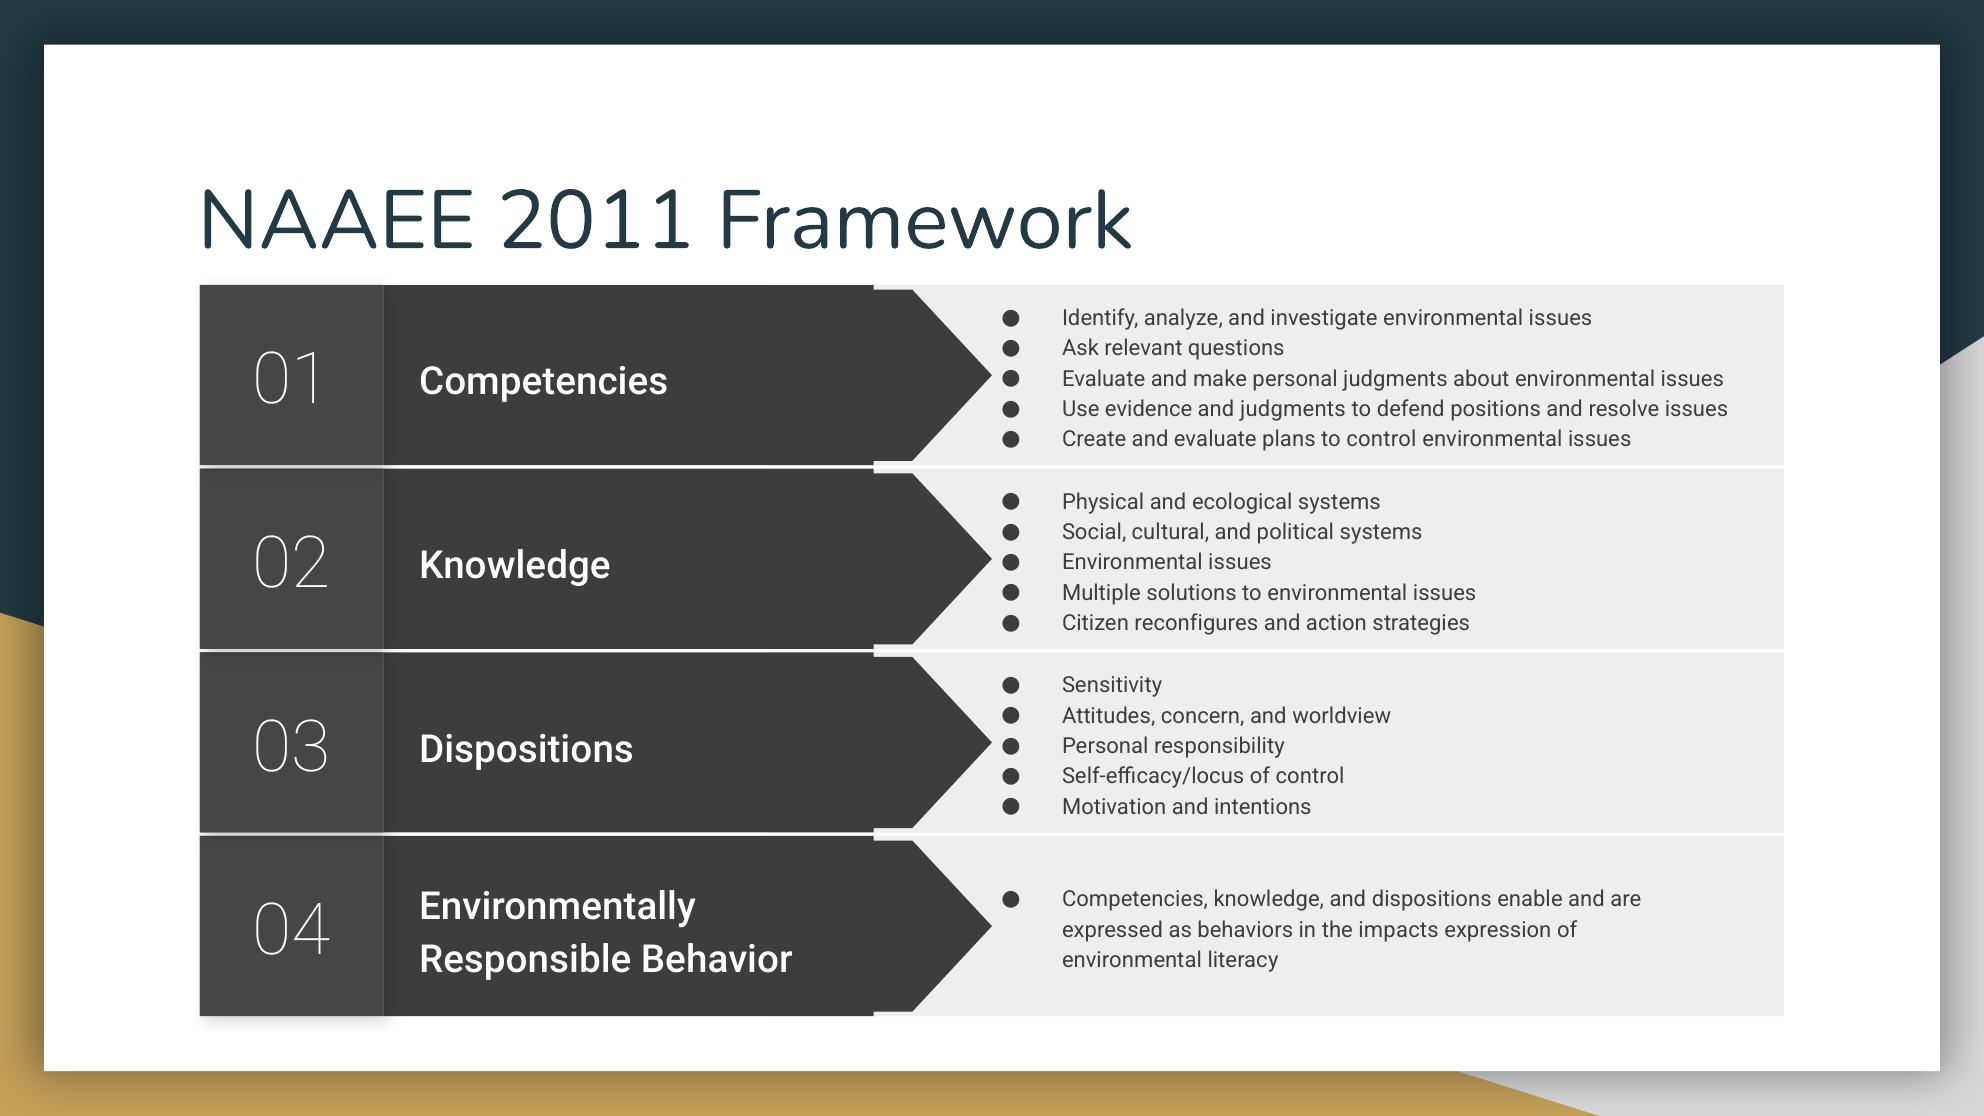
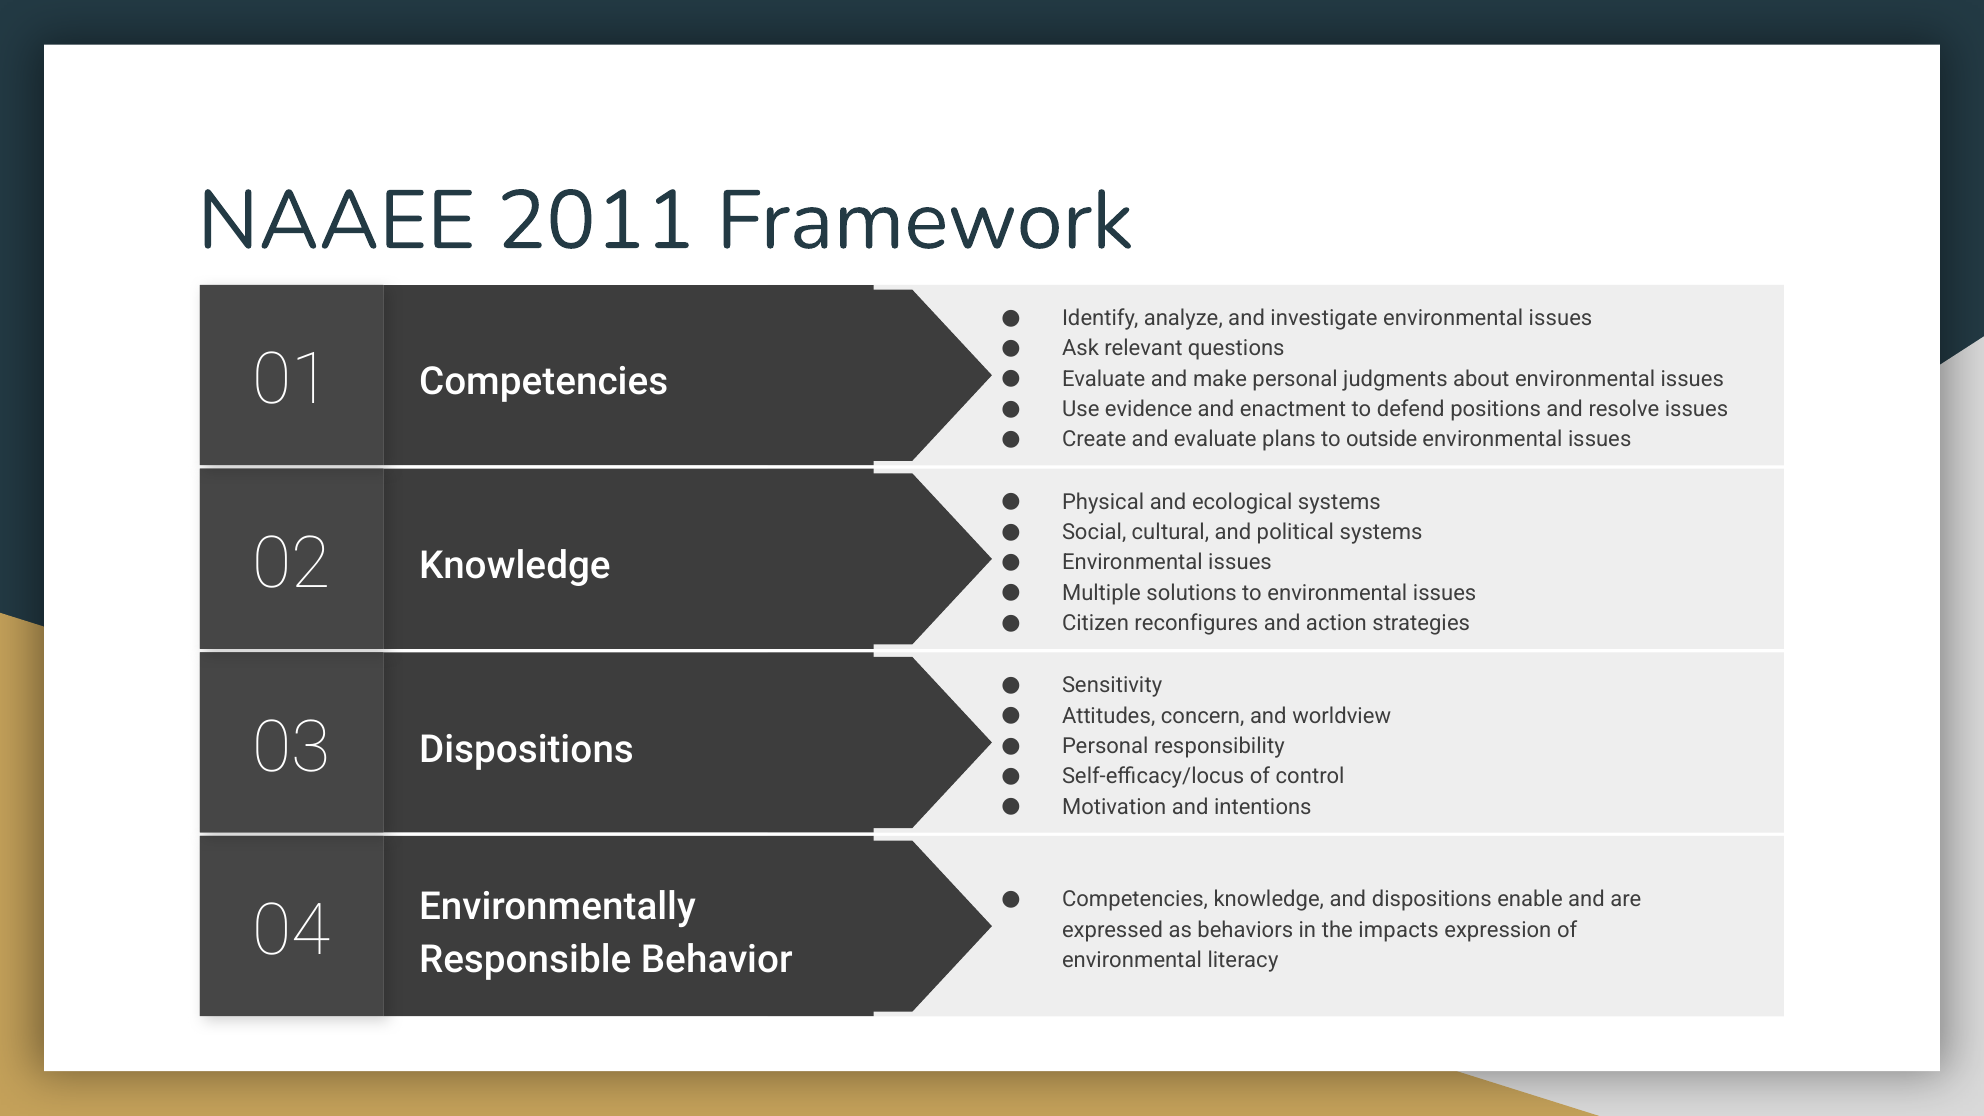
and judgments: judgments -> enactment
to control: control -> outside
